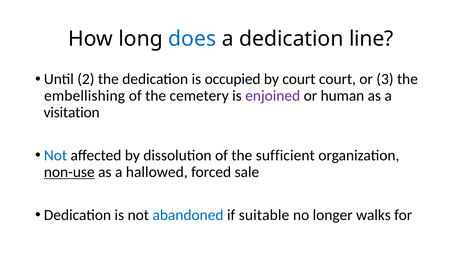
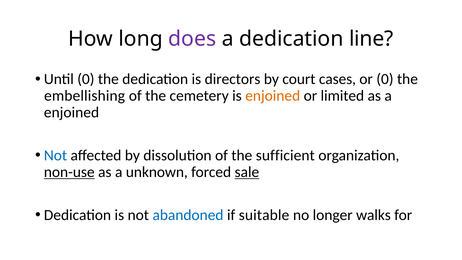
does colour: blue -> purple
Until 2: 2 -> 0
occupied: occupied -> directors
court court: court -> cases
or 3: 3 -> 0
enjoined at (273, 96) colour: purple -> orange
human: human -> limited
visitation at (72, 112): visitation -> enjoined
hallowed: hallowed -> unknown
sale underline: none -> present
